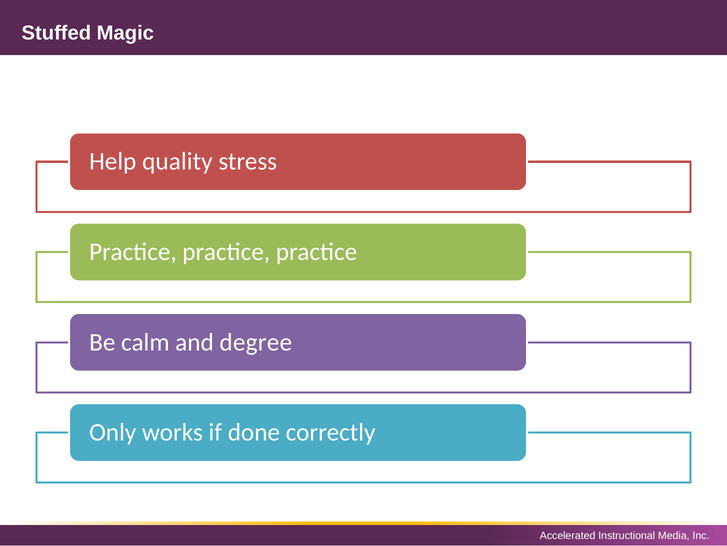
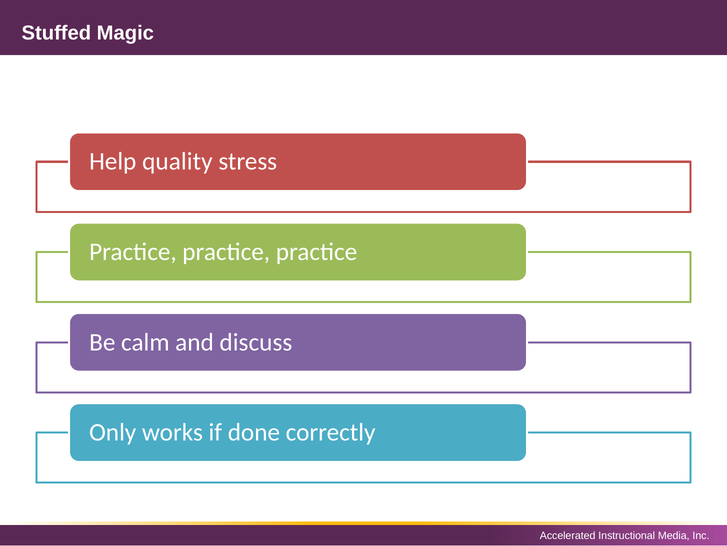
degree: degree -> discuss
